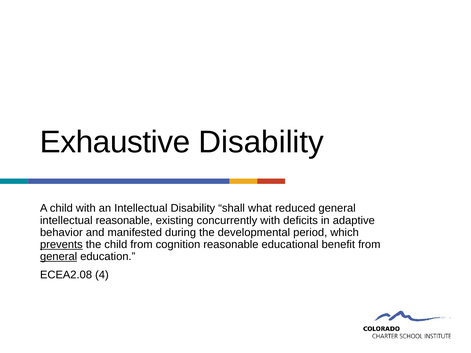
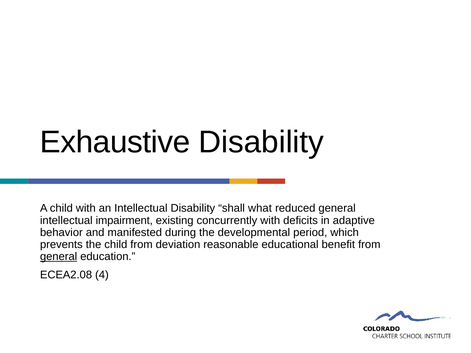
intellectual reasonable: reasonable -> impairment
prevents underline: present -> none
cognition: cognition -> deviation
